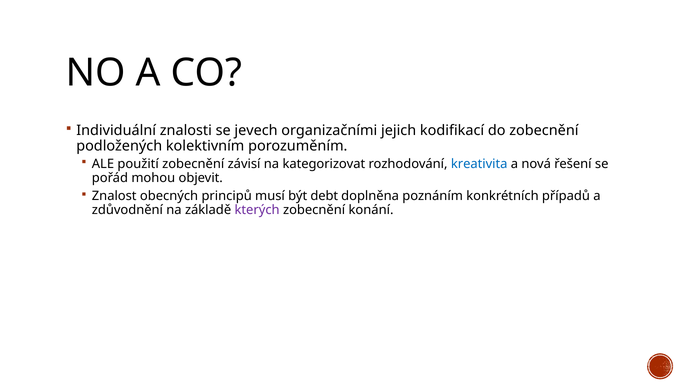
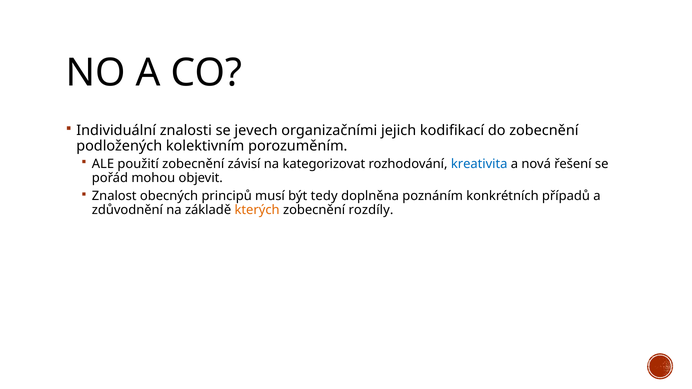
debt: debt -> tedy
kterých colour: purple -> orange
konání: konání -> rozdíly
